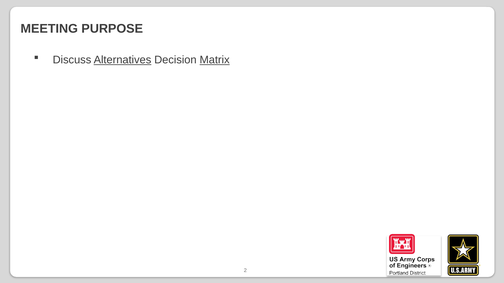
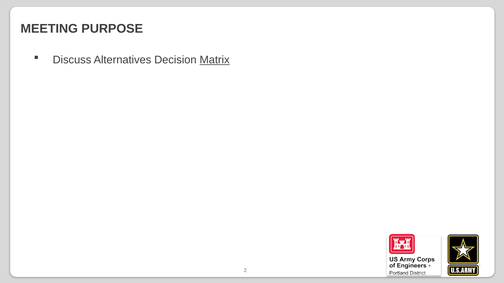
Alternatives underline: present -> none
